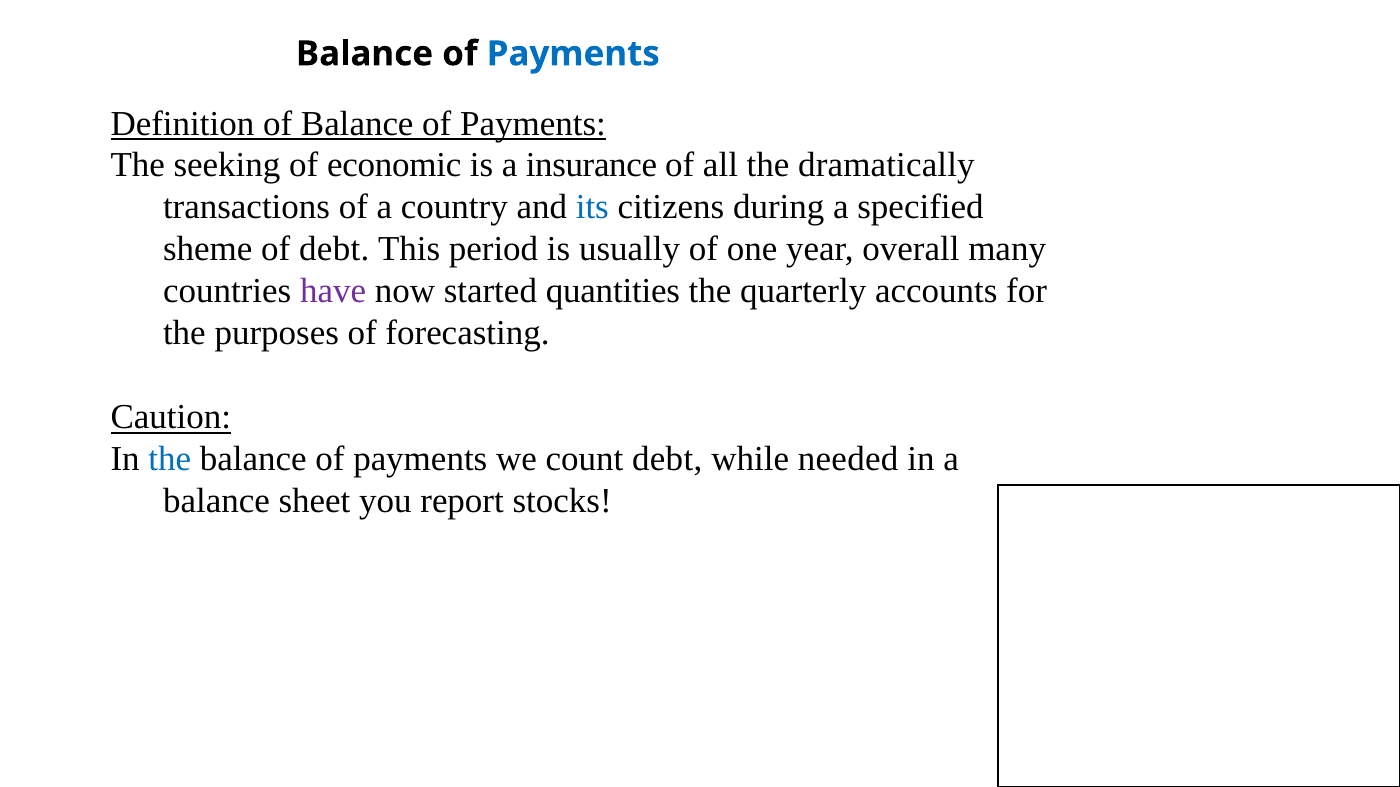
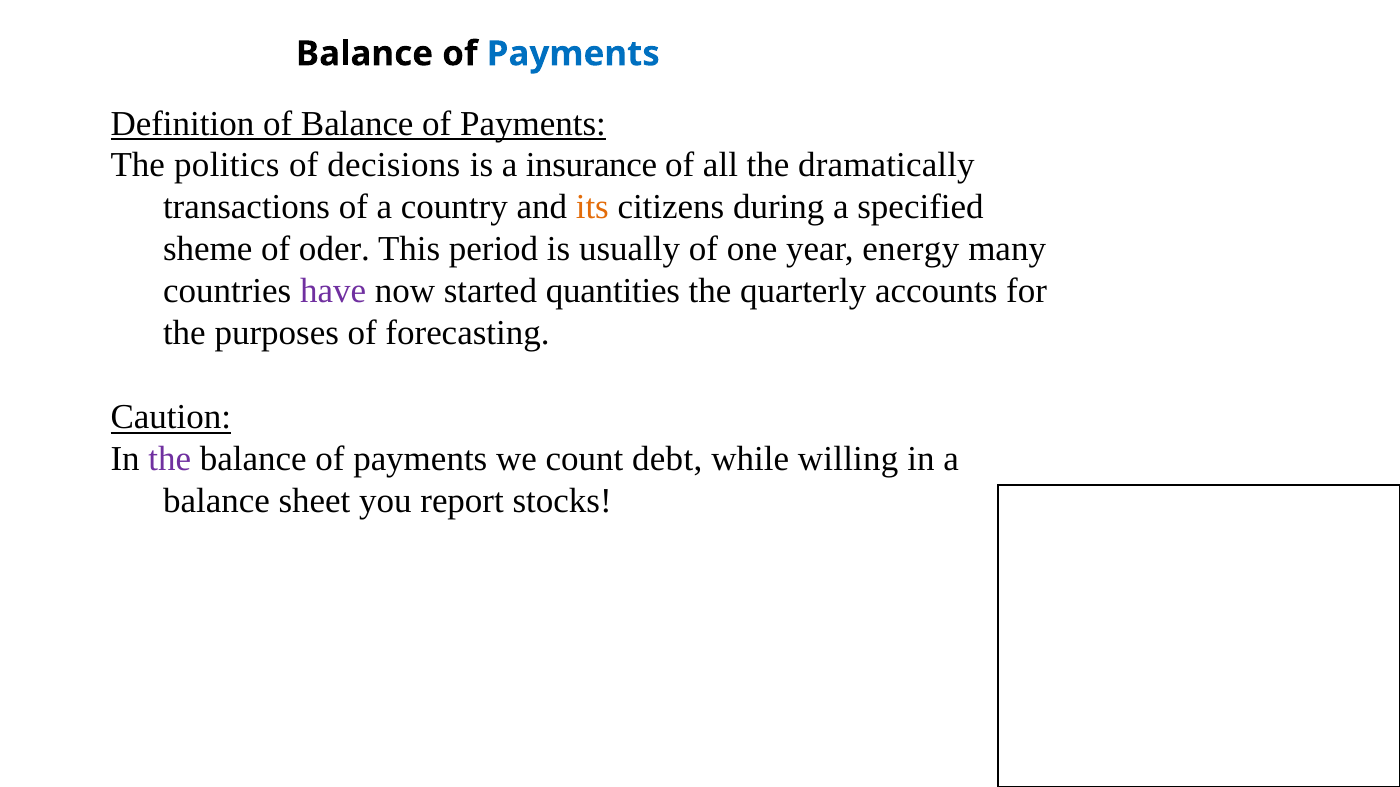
seeking: seeking -> politics
economic: economic -> decisions
its colour: blue -> orange
of debt: debt -> oder
overall: overall -> energy
the at (170, 460) colour: blue -> purple
needed: needed -> willing
